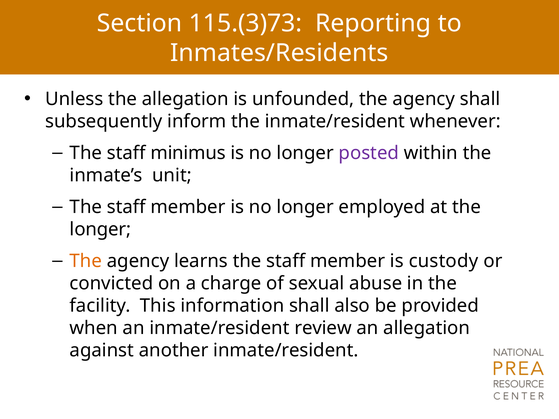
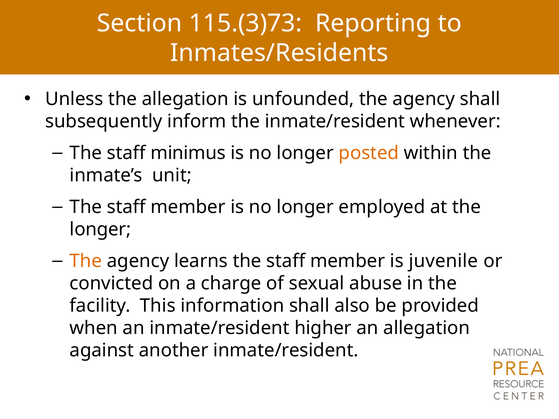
posted colour: purple -> orange
custody: custody -> juvenile
review: review -> higher
